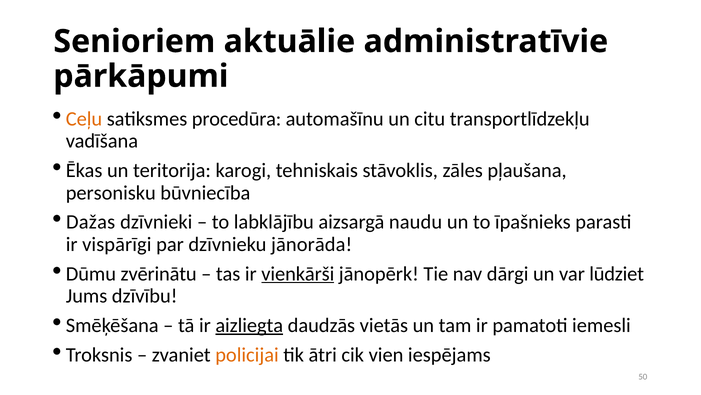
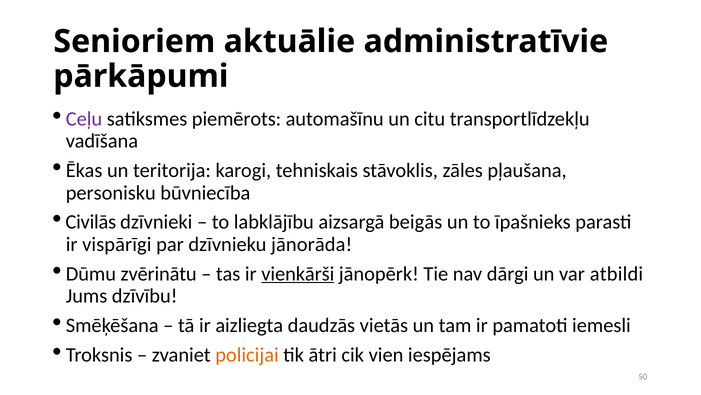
Ceļu colour: orange -> purple
procedūra: procedūra -> piemērots
Dažas: Dažas -> Civilās
naudu: naudu -> beigās
lūdziet: lūdziet -> atbildi
aizliegta underline: present -> none
